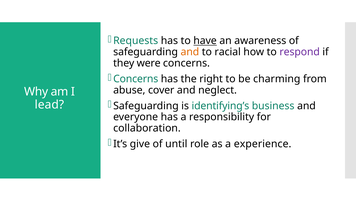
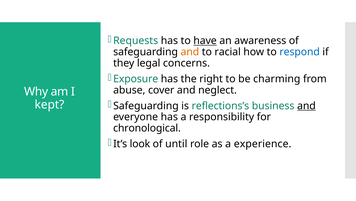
respond colour: purple -> blue
were: were -> legal
Concerns at (136, 79): Concerns -> Exposure
identifying’s: identifying’s -> reflections’s
and at (306, 105) underline: none -> present
lead: lead -> kept
collaboration: collaboration -> chronological
give: give -> look
